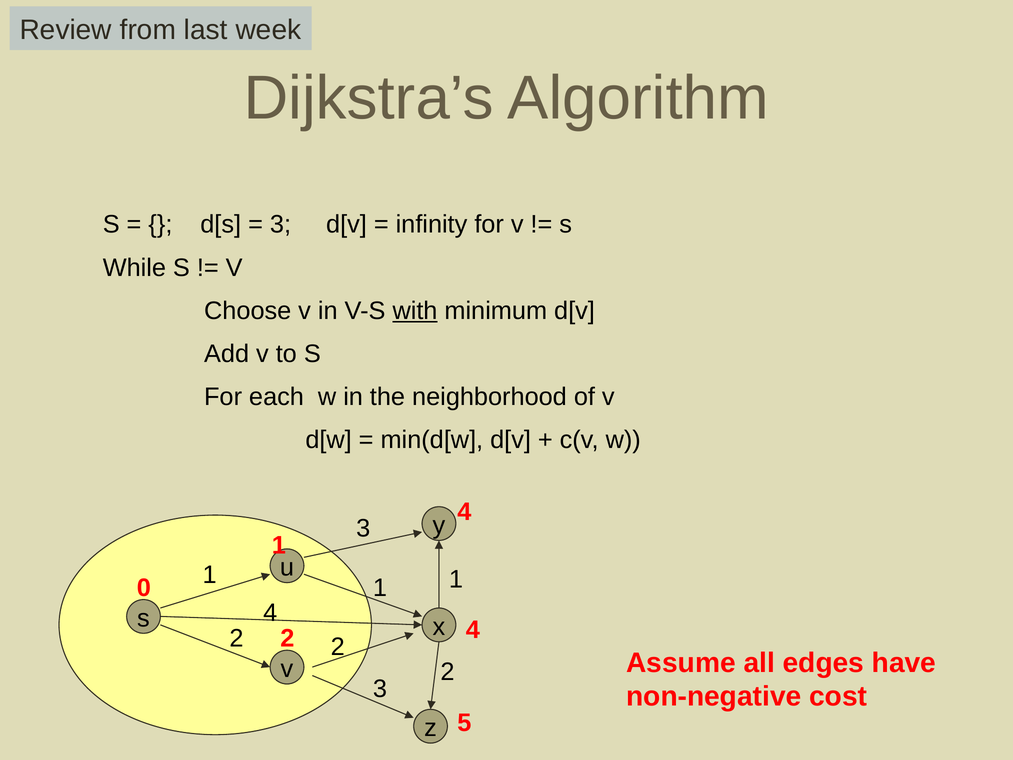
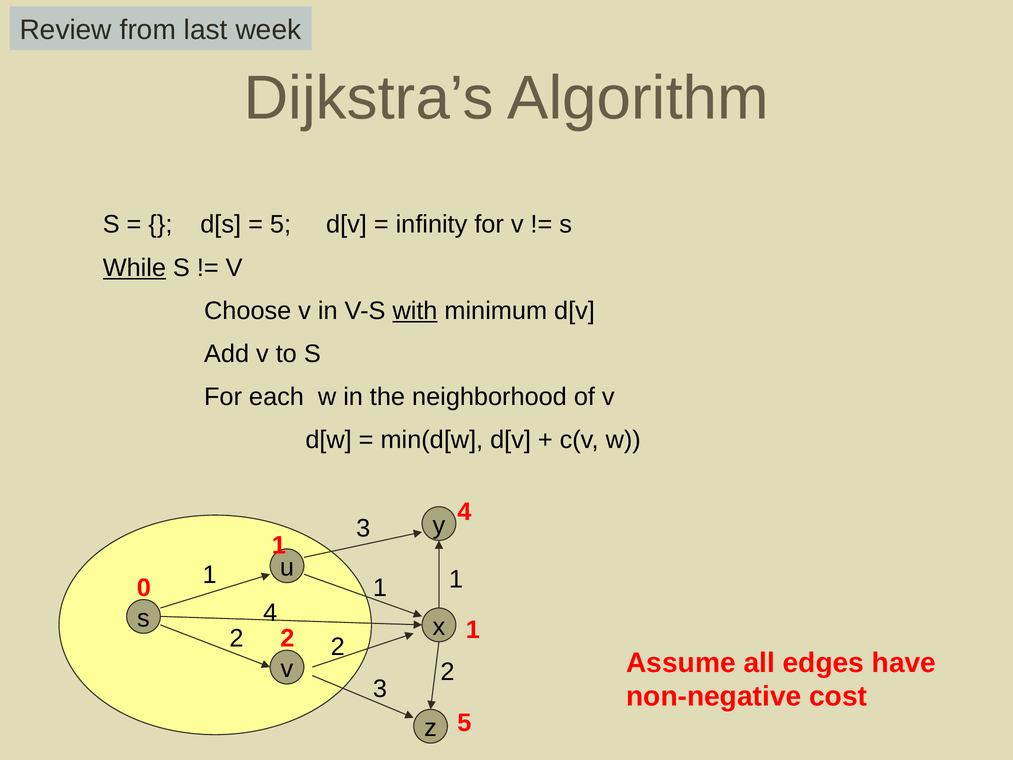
3 at (280, 225): 3 -> 5
While underline: none -> present
4 at (473, 630): 4 -> 1
